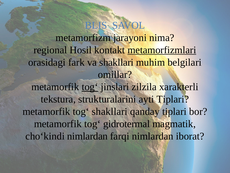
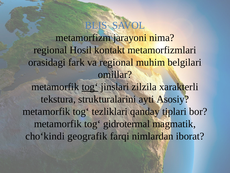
metamorfizmlari underline: present -> none
va shakllari: shakllari -> regional
ayti Tiplari: Tiplari -> Asosiy
tog‘ shakllari: shakllari -> tezliklari
cho‘kindi nimlardan: nimlardan -> geografik
